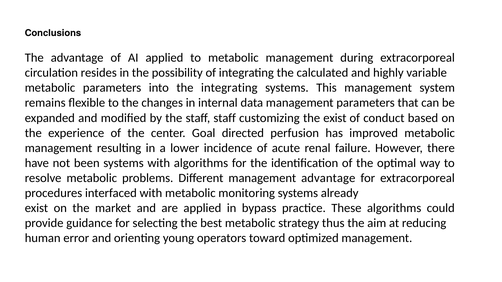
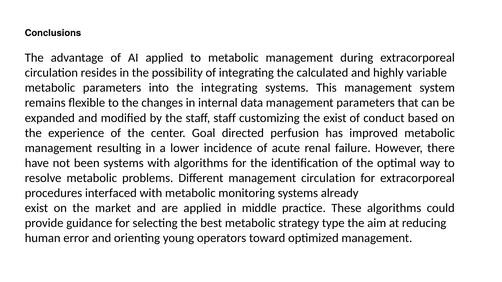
management advantage: advantage -> circulation
bypass: bypass -> middle
thus: thus -> type
